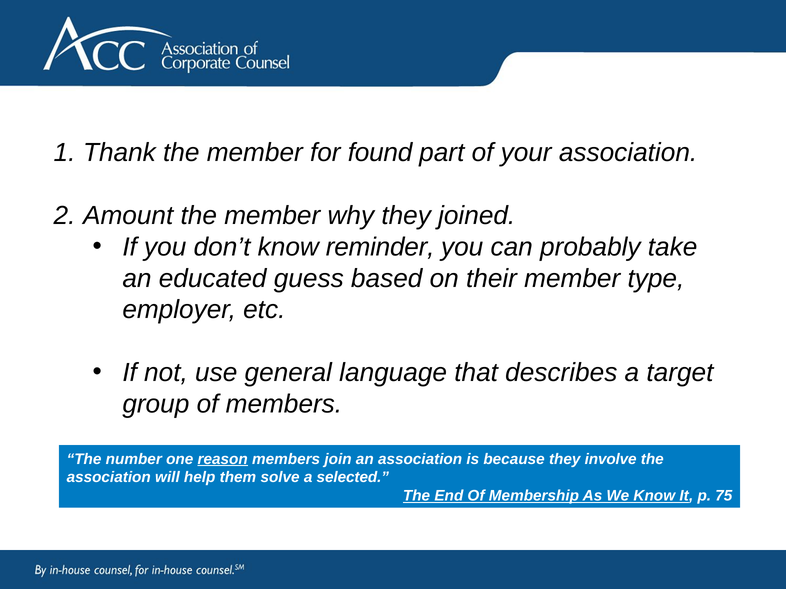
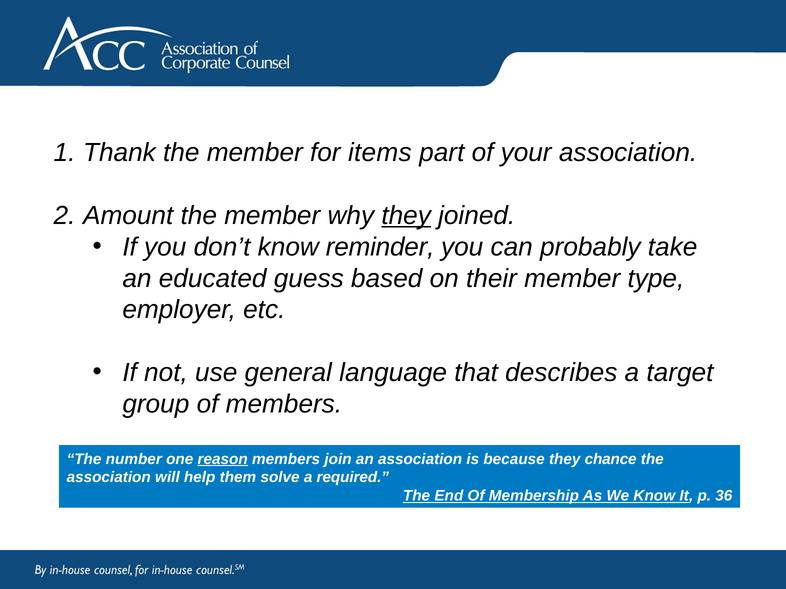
found: found -> items
they at (406, 216) underline: none -> present
involve: involve -> chance
selected: selected -> required
75: 75 -> 36
